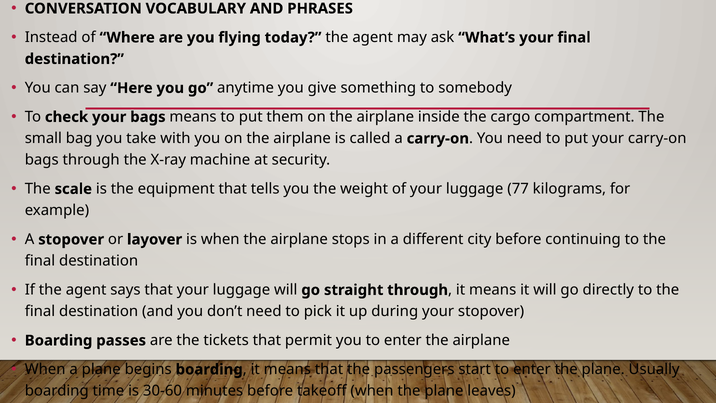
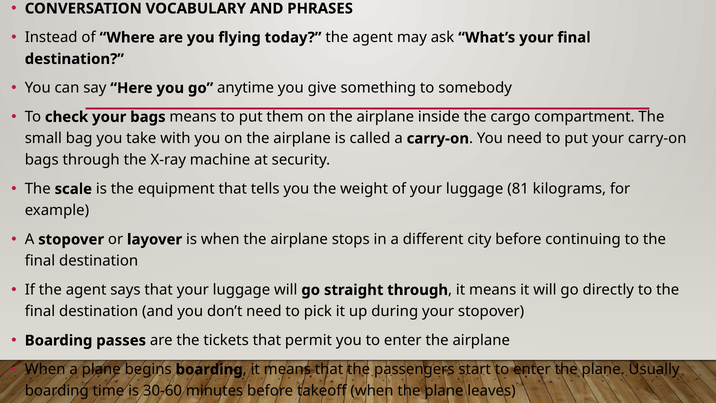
77: 77 -> 81
